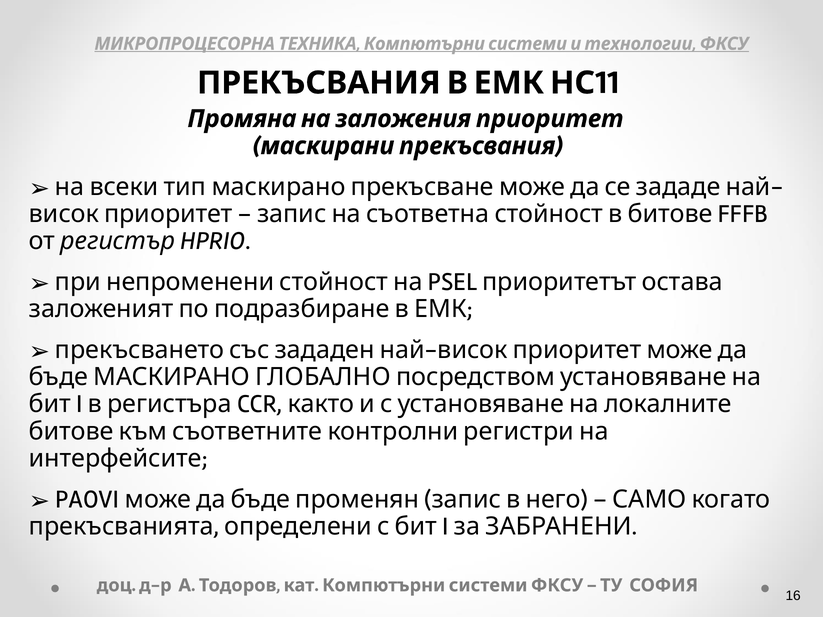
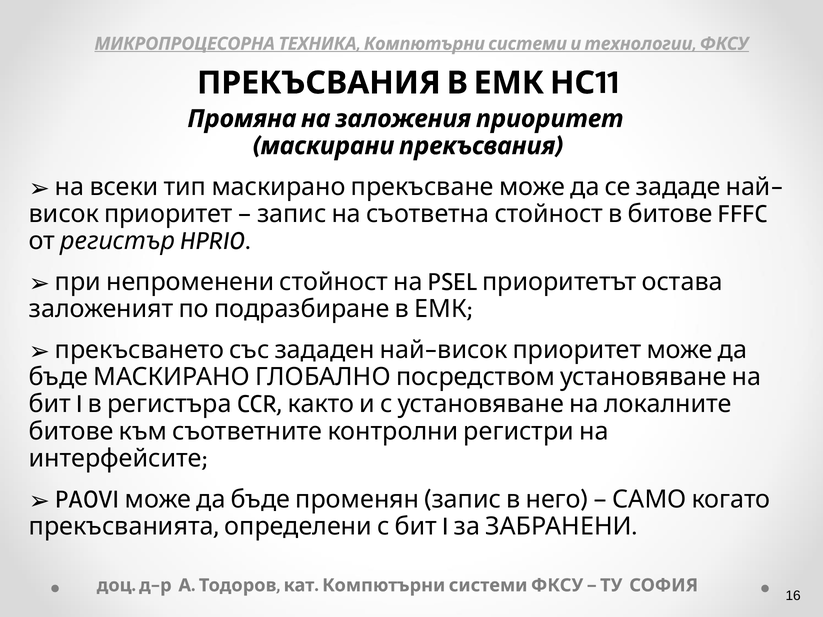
FFFB: FFFB -> FFFC
